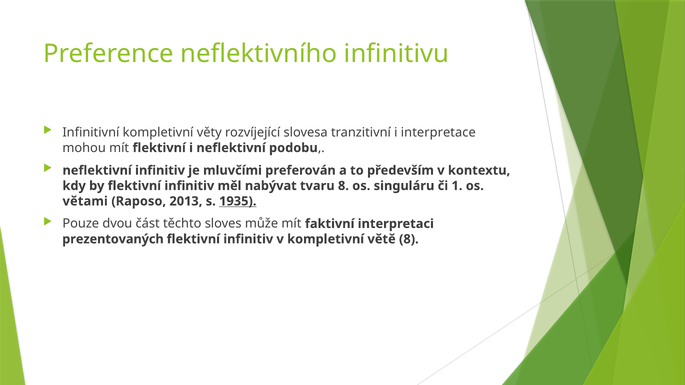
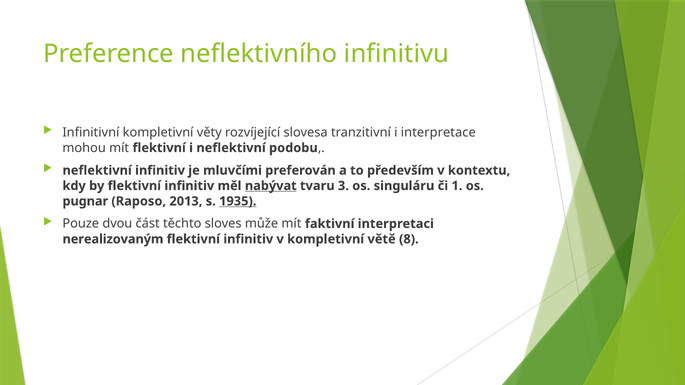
nabývat underline: none -> present
tvaru 8: 8 -> 3
větami: větami -> pugnar
prezentovaných: prezentovaných -> nerealizovaným
